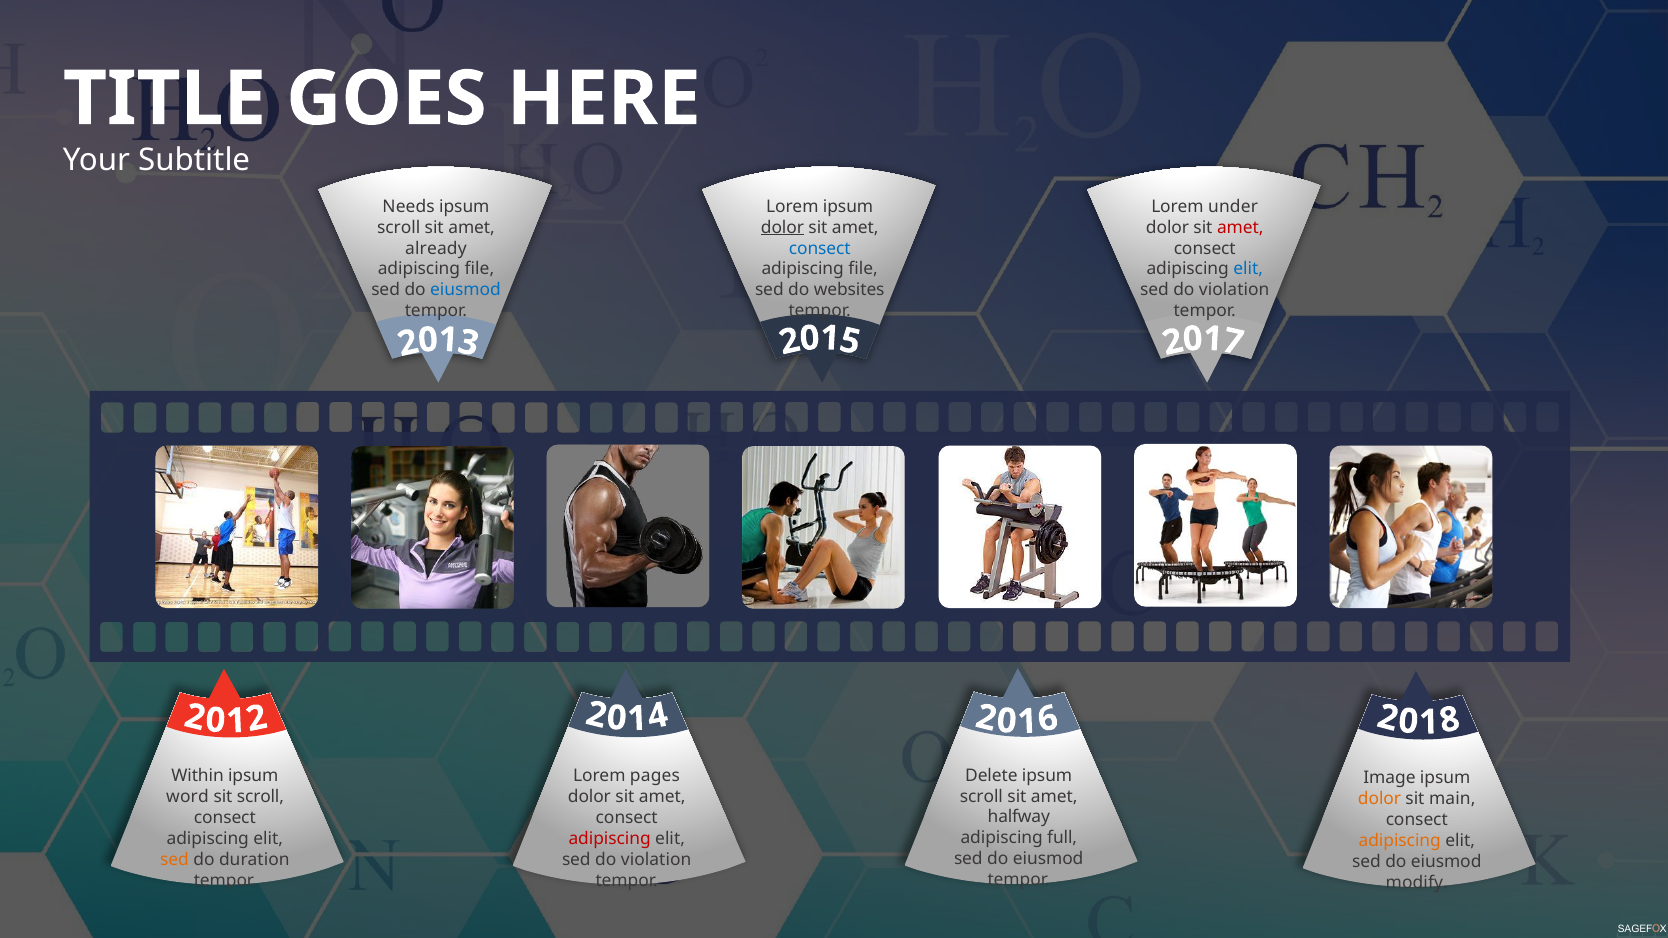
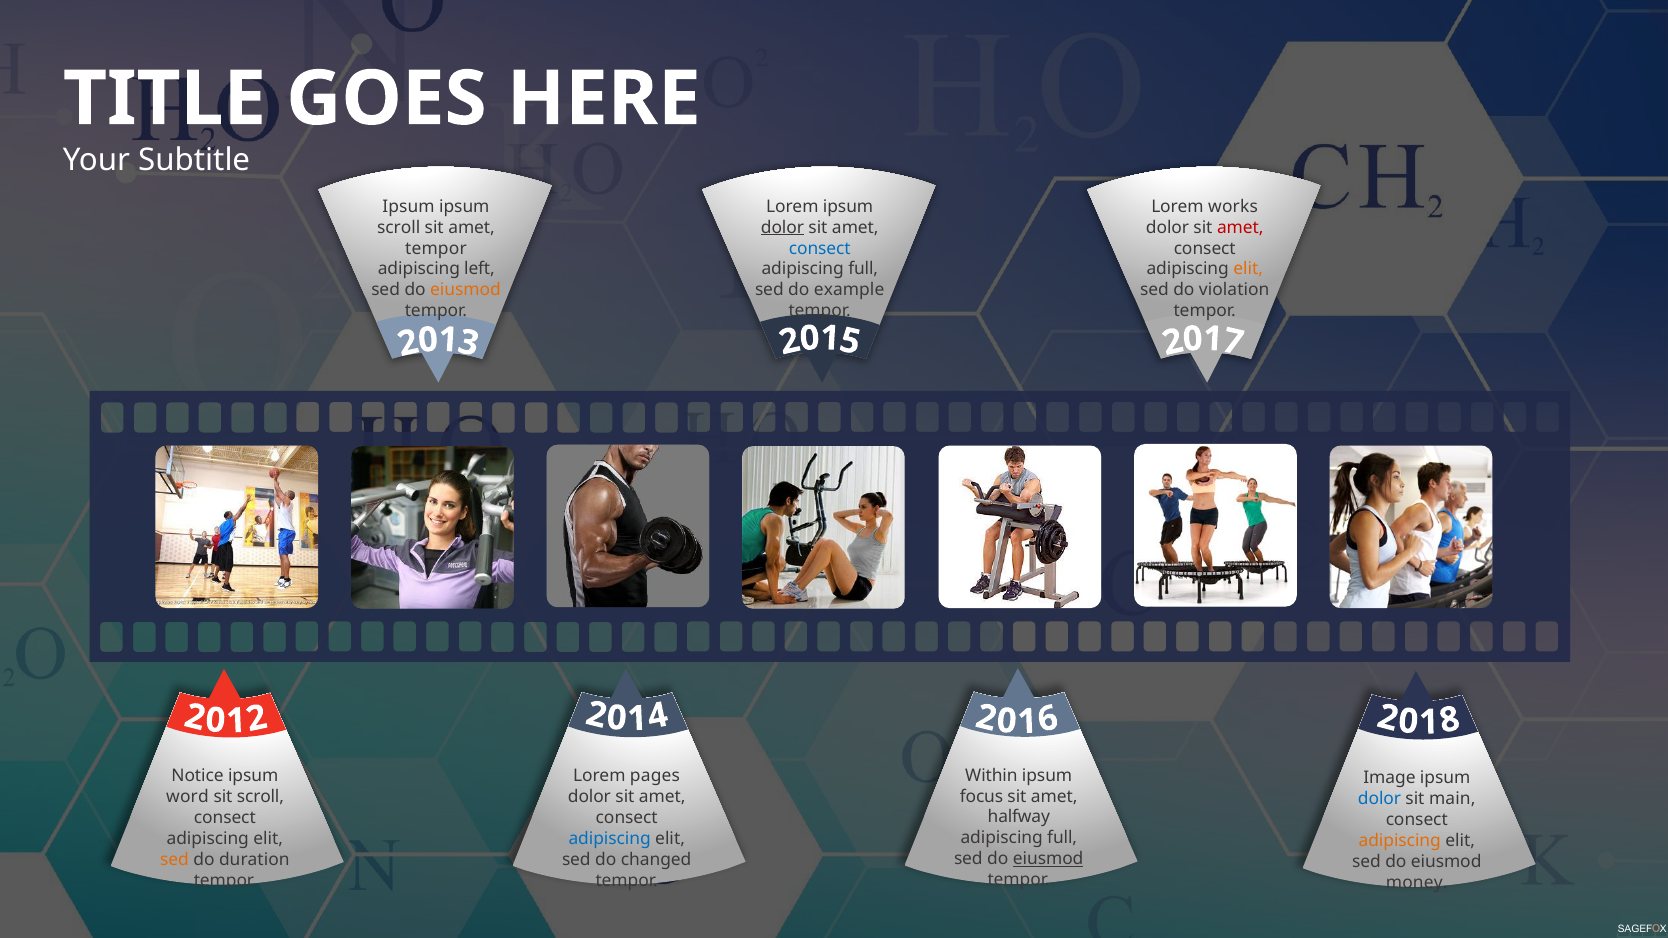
Needs at (409, 207): Needs -> Ipsum
under: under -> works
already at (436, 248): already -> tempor
file at (479, 269): file -> left
file at (863, 269): file -> full
elit at (1248, 269) colour: blue -> orange
eiusmod at (465, 290) colour: blue -> orange
websites: websites -> example
Delete: Delete -> Within
Within: Within -> Notice
scroll at (981, 797): scroll -> focus
dolor at (1380, 799) colour: orange -> blue
adipiscing at (610, 839) colour: red -> blue
eiusmod at (1048, 859) underline: none -> present
violation at (656, 860): violation -> changed
modify: modify -> money
